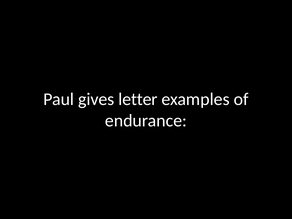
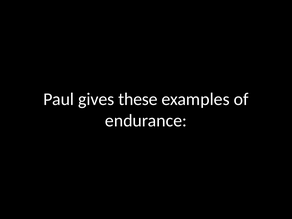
letter: letter -> these
